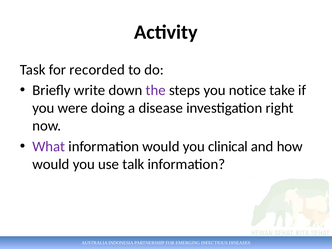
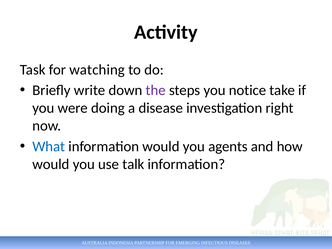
recorded: recorded -> watching
What colour: purple -> blue
clinical: clinical -> agents
